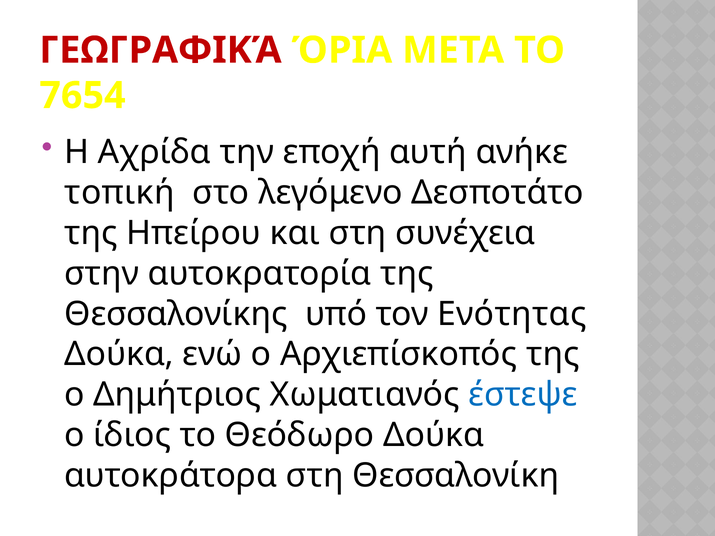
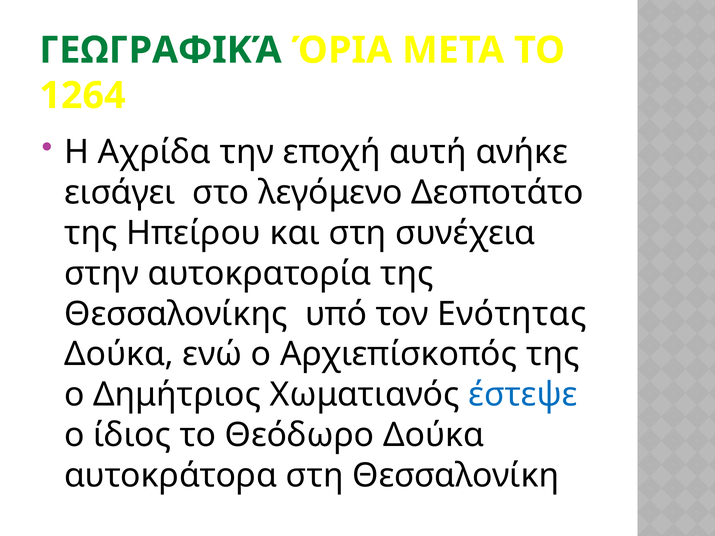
ΓΕΩΓΡΑΦΙΚΆ colour: red -> green
7654: 7654 -> 1264
τοπική: τοπική -> εισάγει
